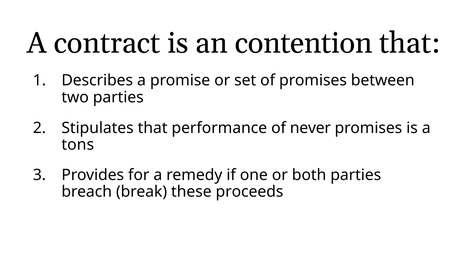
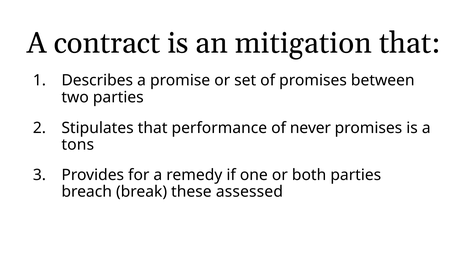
contention: contention -> mitigation
proceeds: proceeds -> assessed
